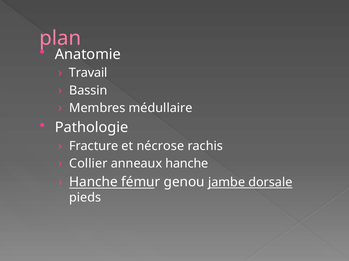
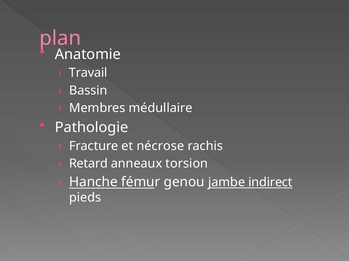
Collier: Collier -> Retard
anneaux hanche: hanche -> torsion
dorsale: dorsale -> indirect
